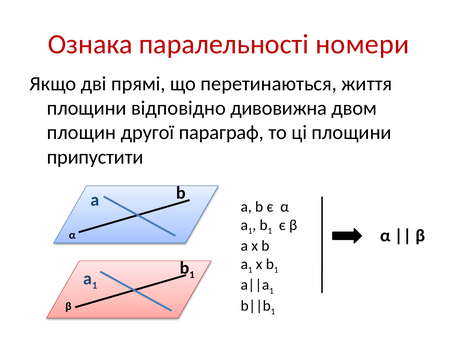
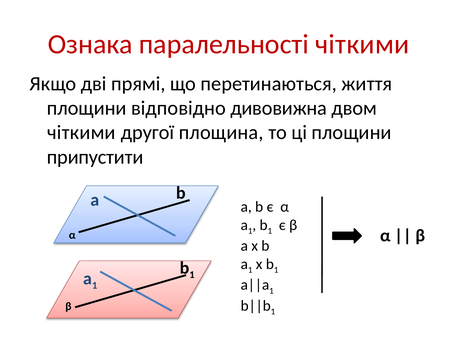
паралельності номери: номери -> чіткими
площин at (81, 133): площин -> чіткими
параграф: параграф -> площина
